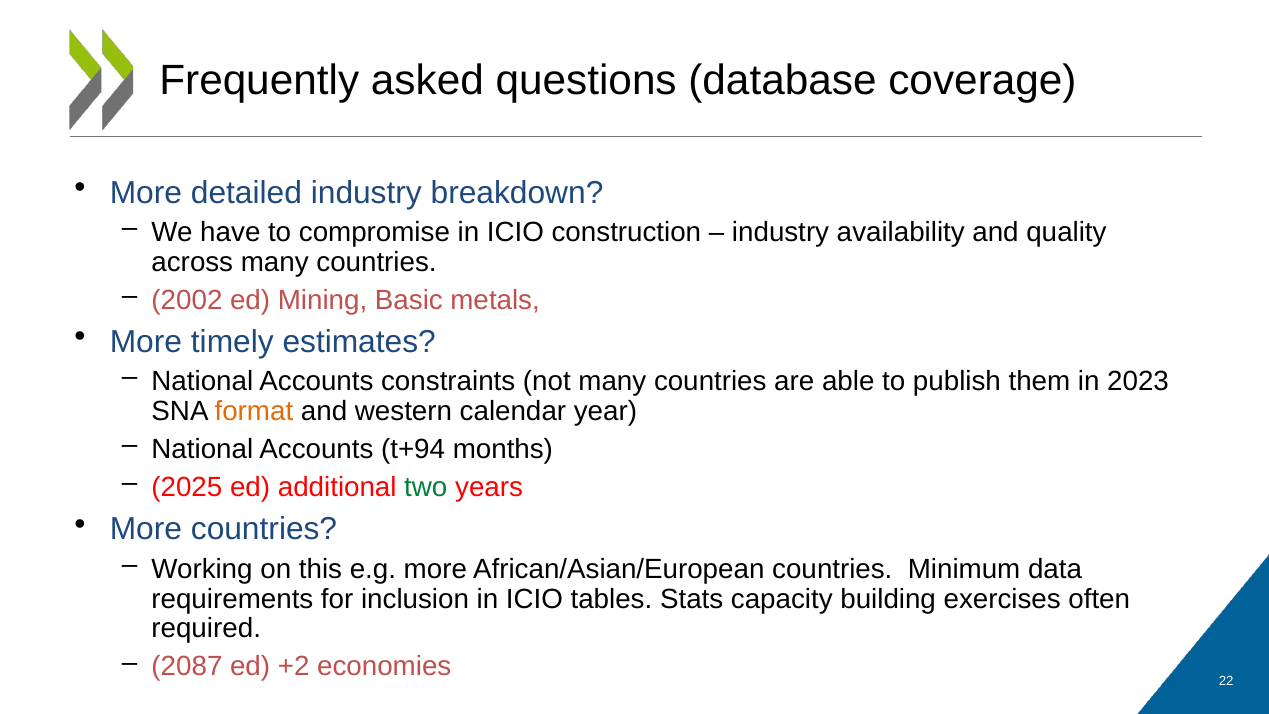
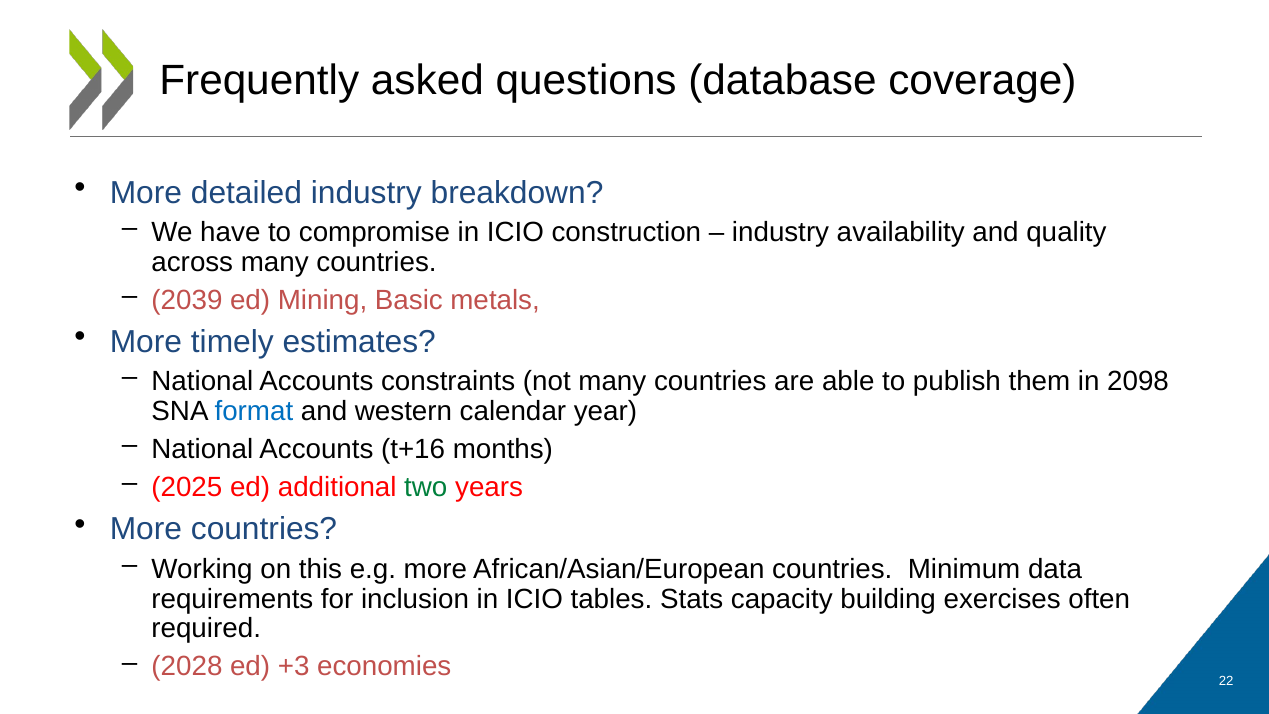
2002: 2002 -> 2039
2023: 2023 -> 2098
format colour: orange -> blue
t+94: t+94 -> t+16
2087: 2087 -> 2028
+2: +2 -> +3
